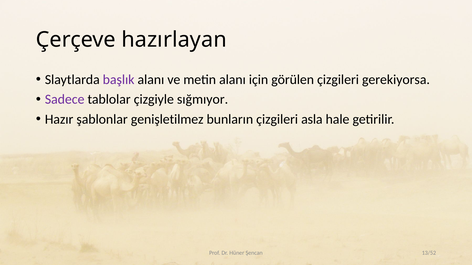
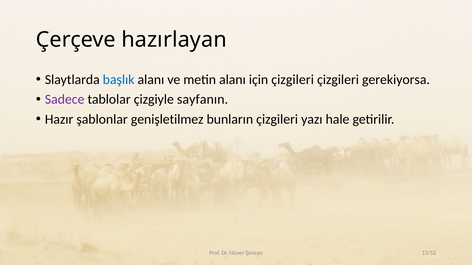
başlık colour: purple -> blue
için görülen: görülen -> çizgileri
sığmıyor: sığmıyor -> sayfanın
asla: asla -> yazı
